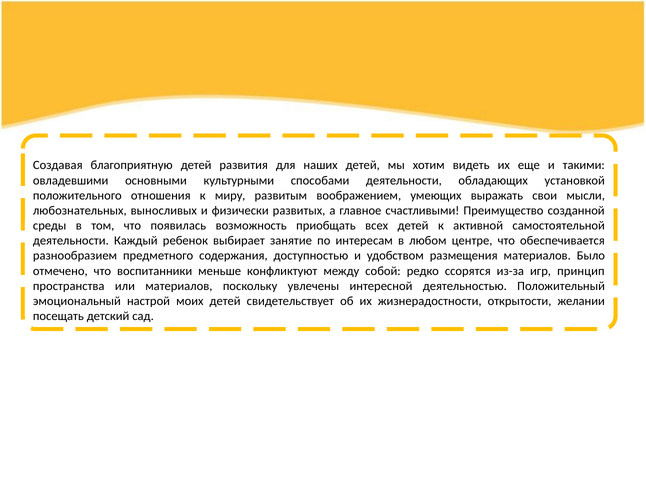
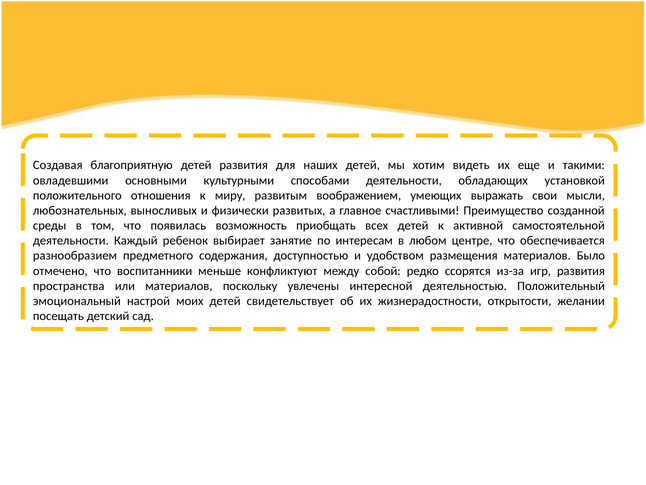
игр принцип: принцип -> развития
